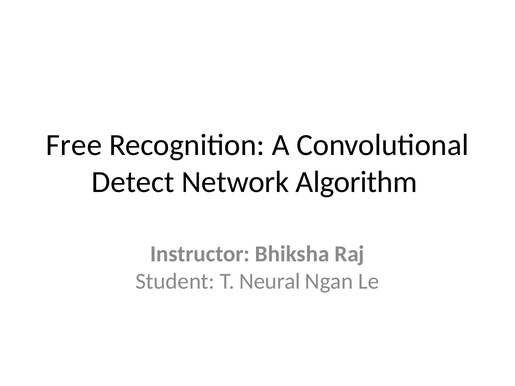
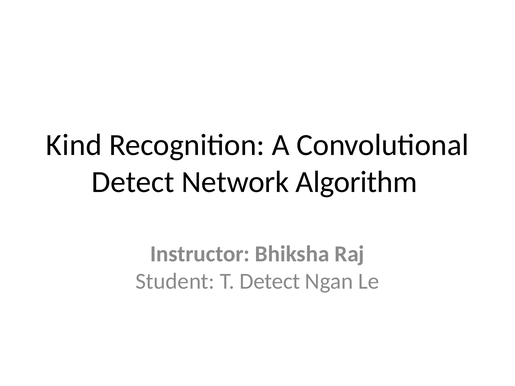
Free: Free -> Kind
T Neural: Neural -> Detect
